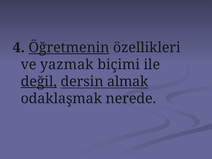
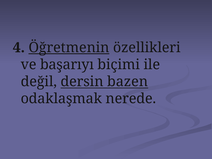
yazmak: yazmak -> başarıyı
değil underline: present -> none
almak: almak -> bazen
